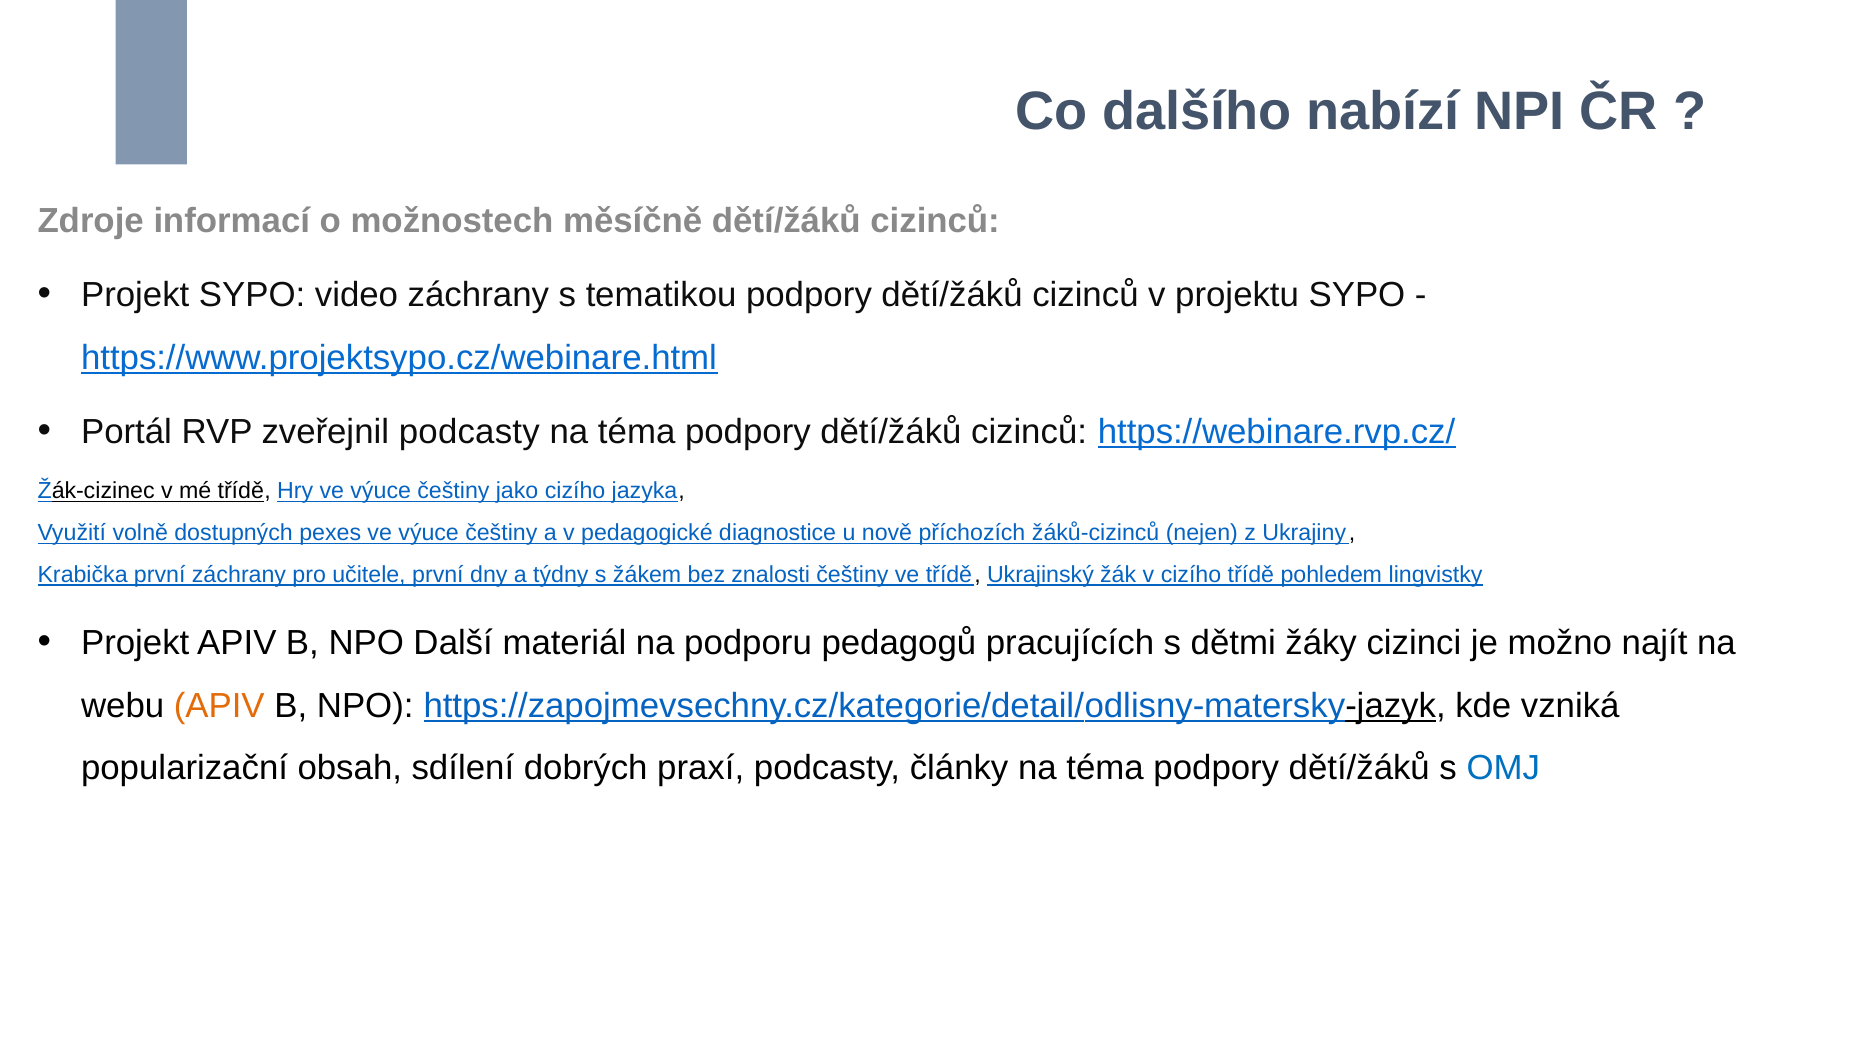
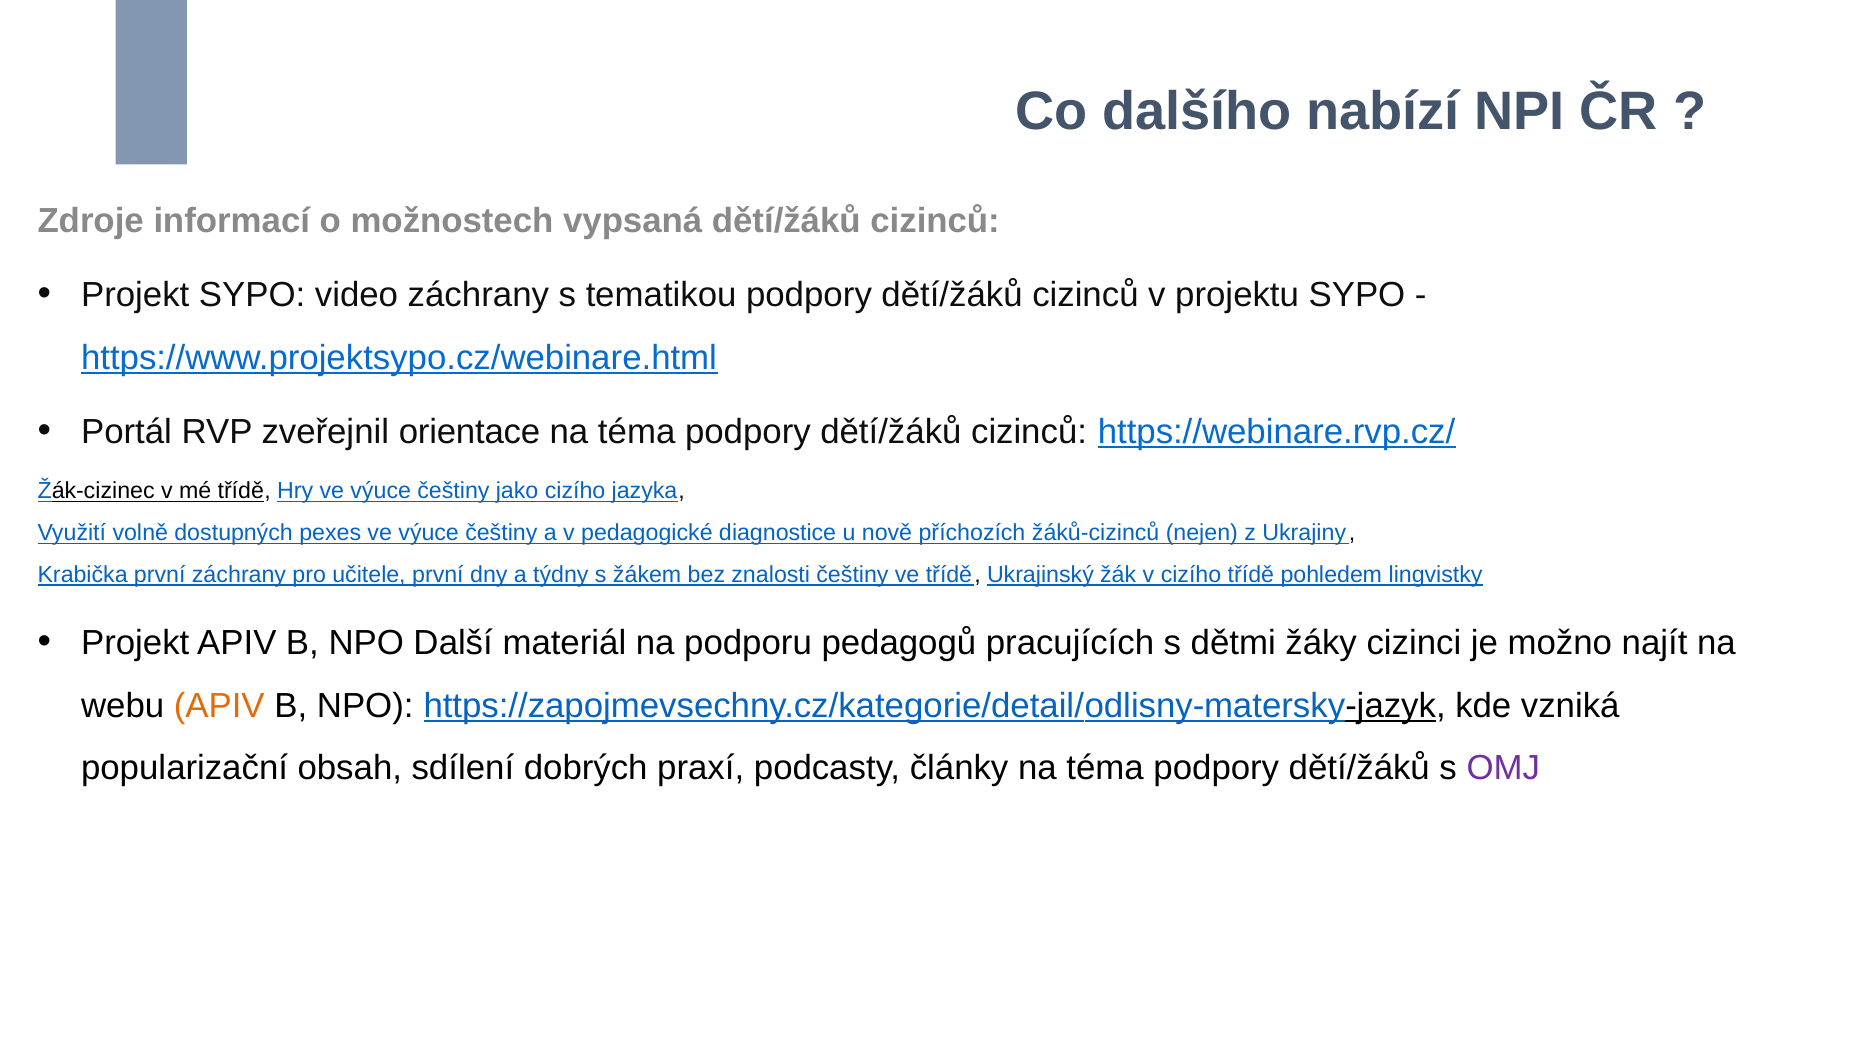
měsíčně: měsíčně -> vypsaná
zveřejnil podcasty: podcasty -> orientace
OMJ colour: blue -> purple
